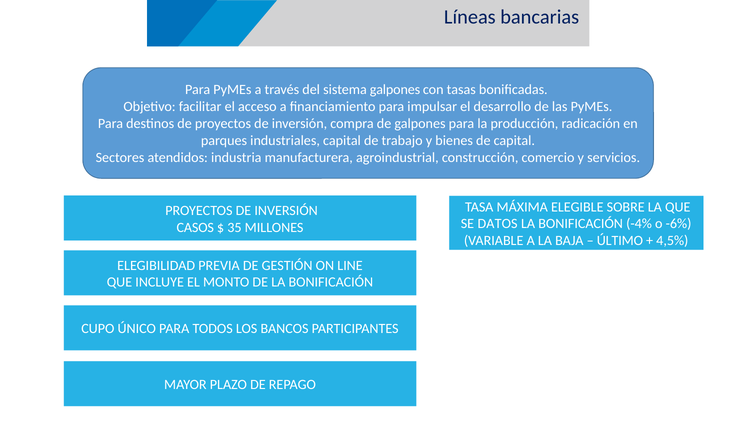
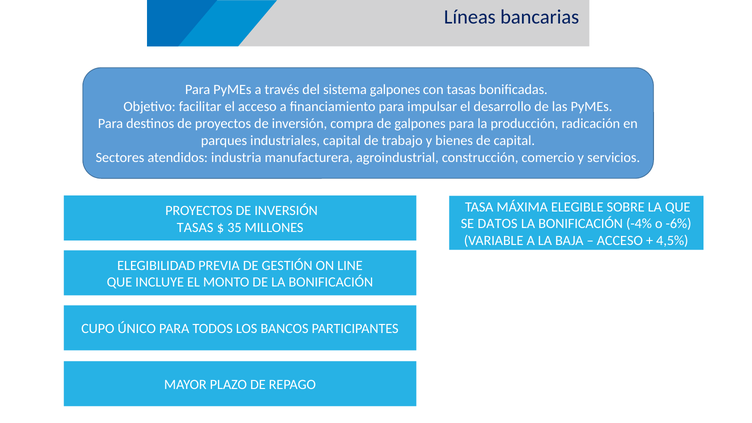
CASOS at (195, 227): CASOS -> TASAS
ÚLTIMO at (620, 241): ÚLTIMO -> ACCESO
